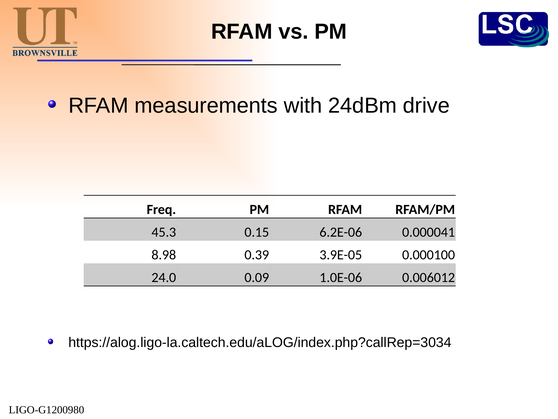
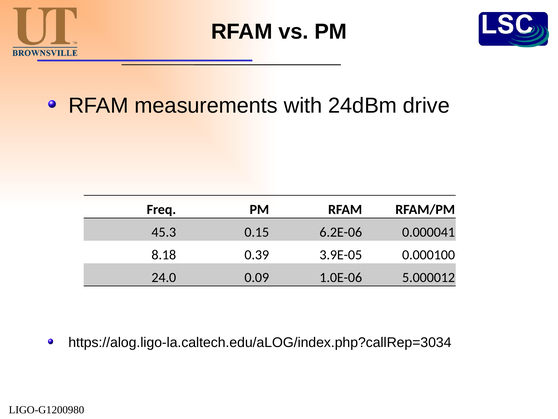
8.98: 8.98 -> 8.18
0.006012: 0.006012 -> 5.000012
